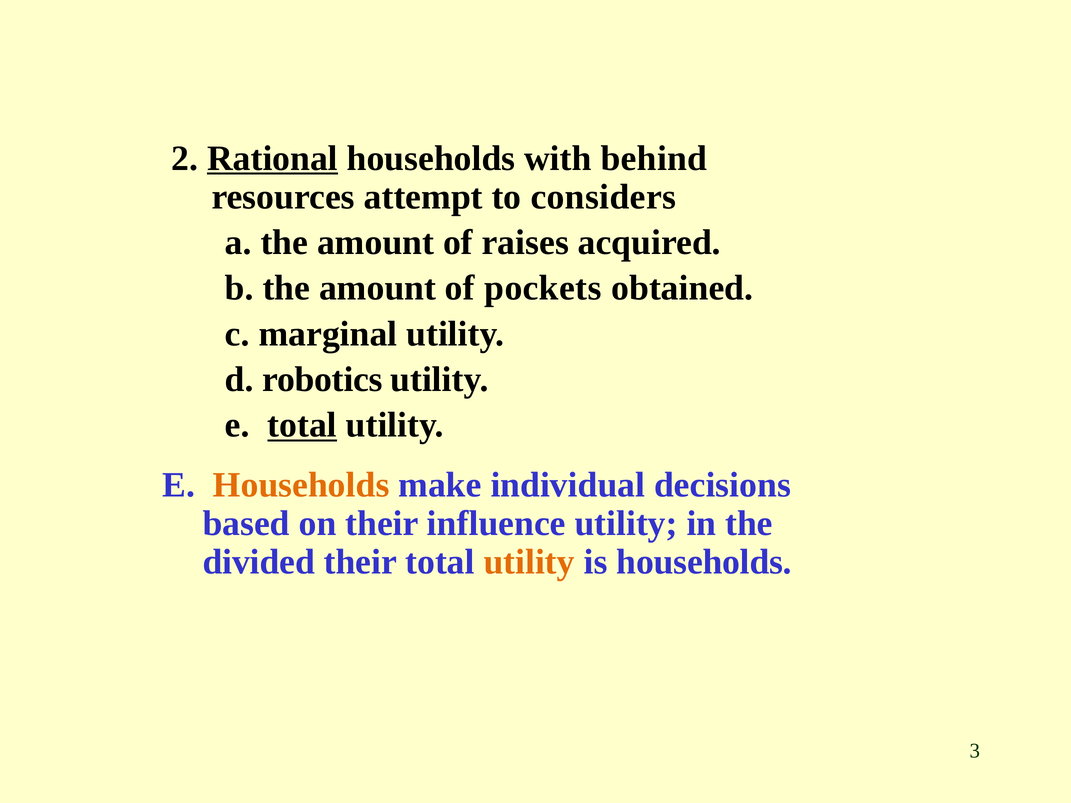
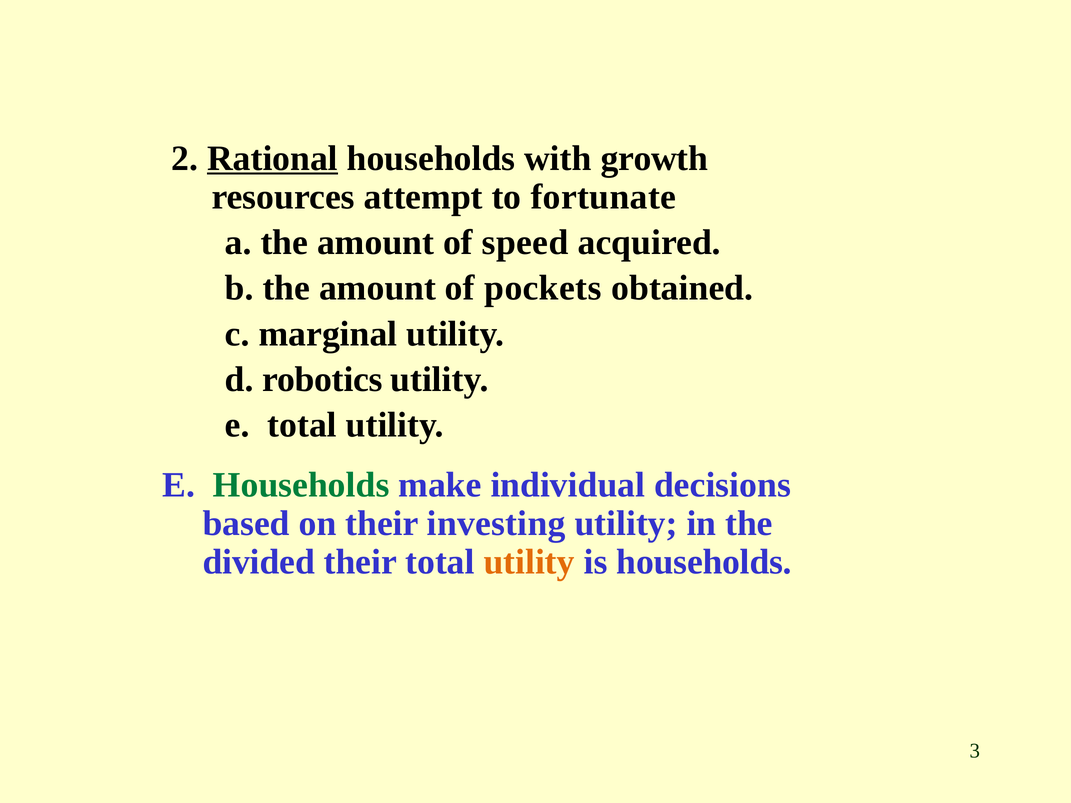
behind: behind -> growth
considers: considers -> fortunate
raises: raises -> speed
total at (302, 425) underline: present -> none
Households at (301, 485) colour: orange -> green
influence: influence -> investing
